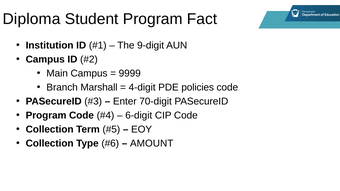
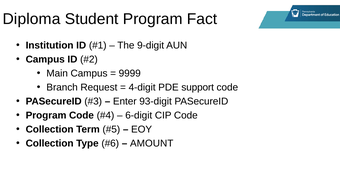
Marshall: Marshall -> Request
policies: policies -> support
70-digit: 70-digit -> 93-digit
